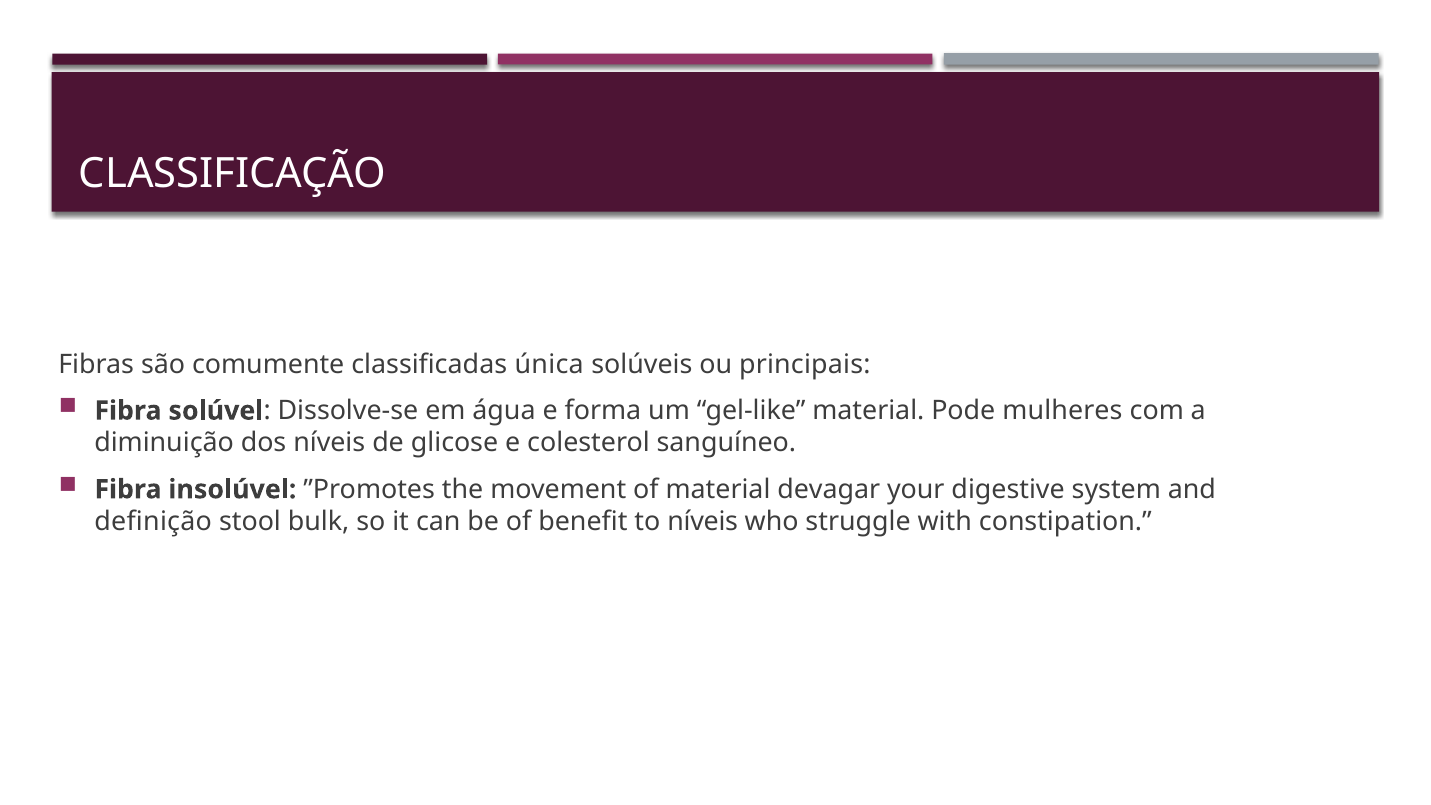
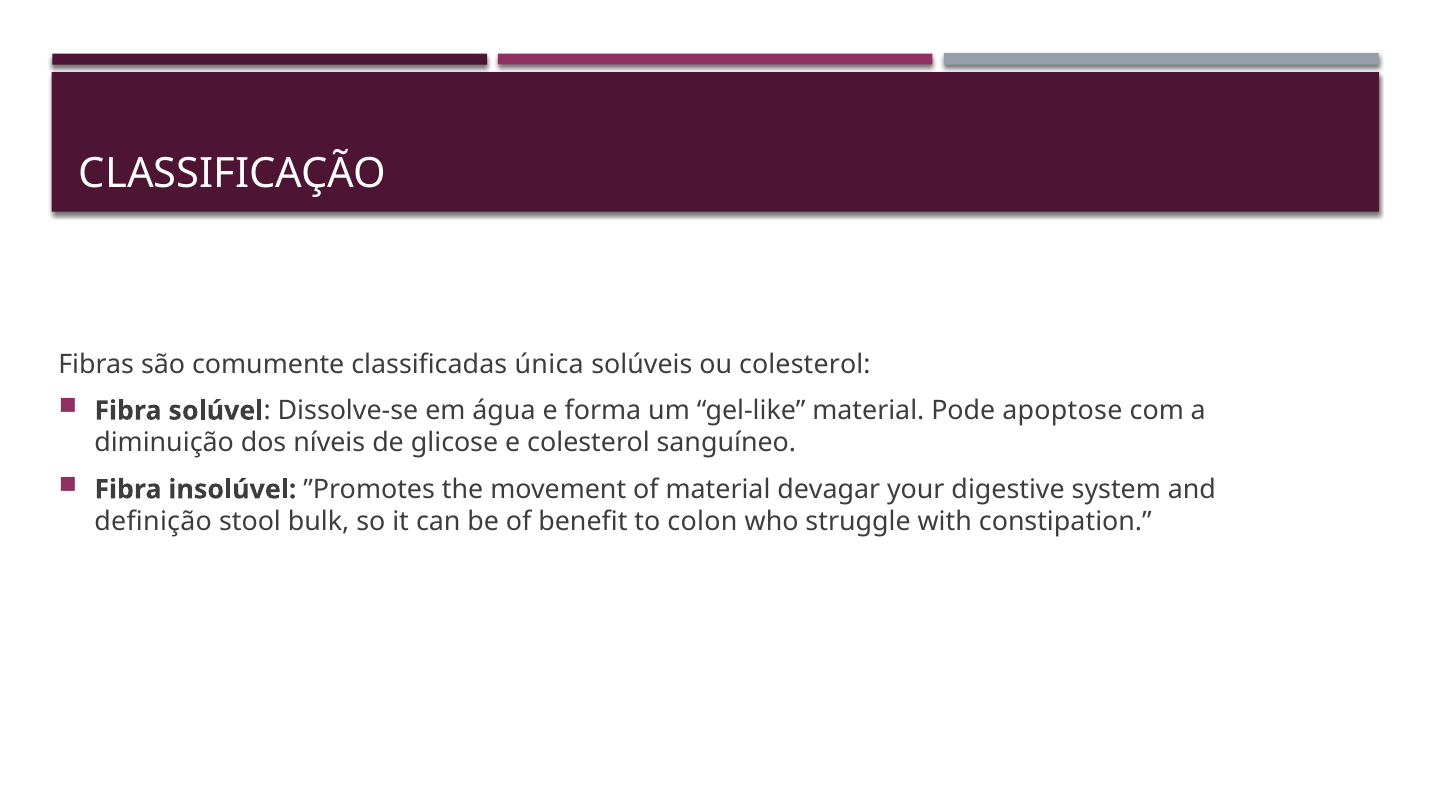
ou principais: principais -> colesterol
mulheres: mulheres -> apoptose
to níveis: níveis -> colon
